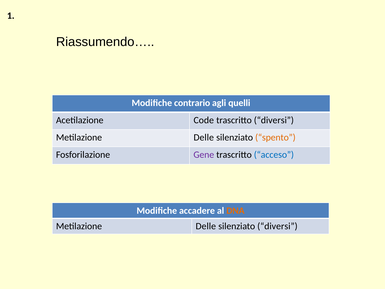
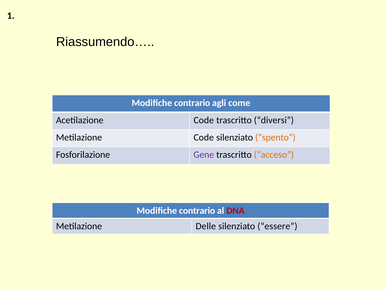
quelli: quelli -> come
Delle at (204, 137): Delle -> Code
acceso colour: blue -> orange
accadere at (197, 210): accadere -> contrario
DNA colour: orange -> red
silenziato diversi: diversi -> essere
